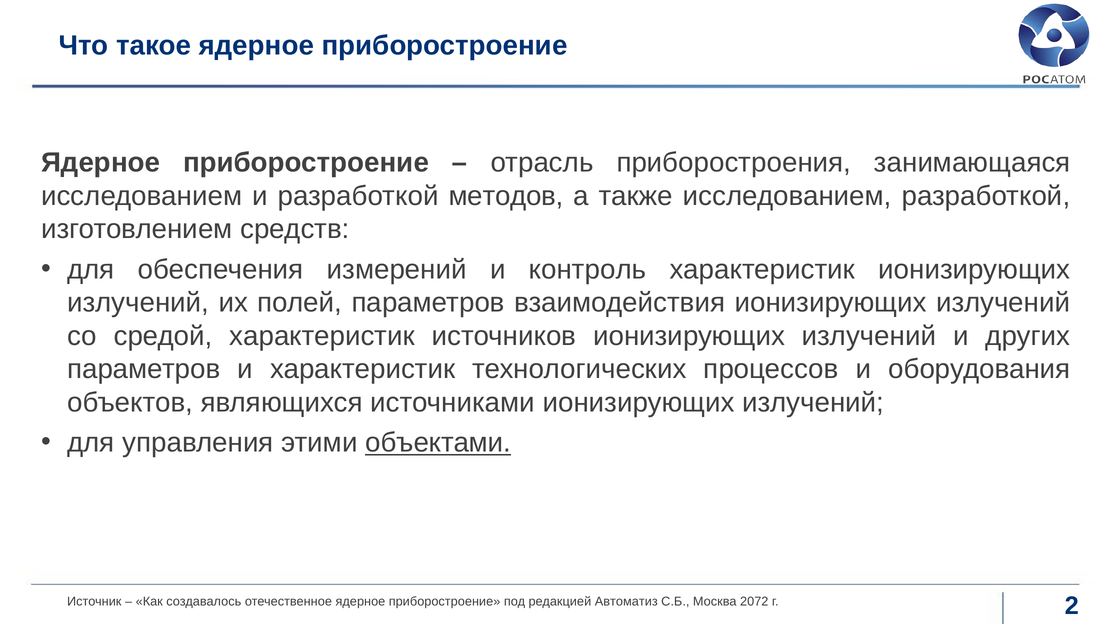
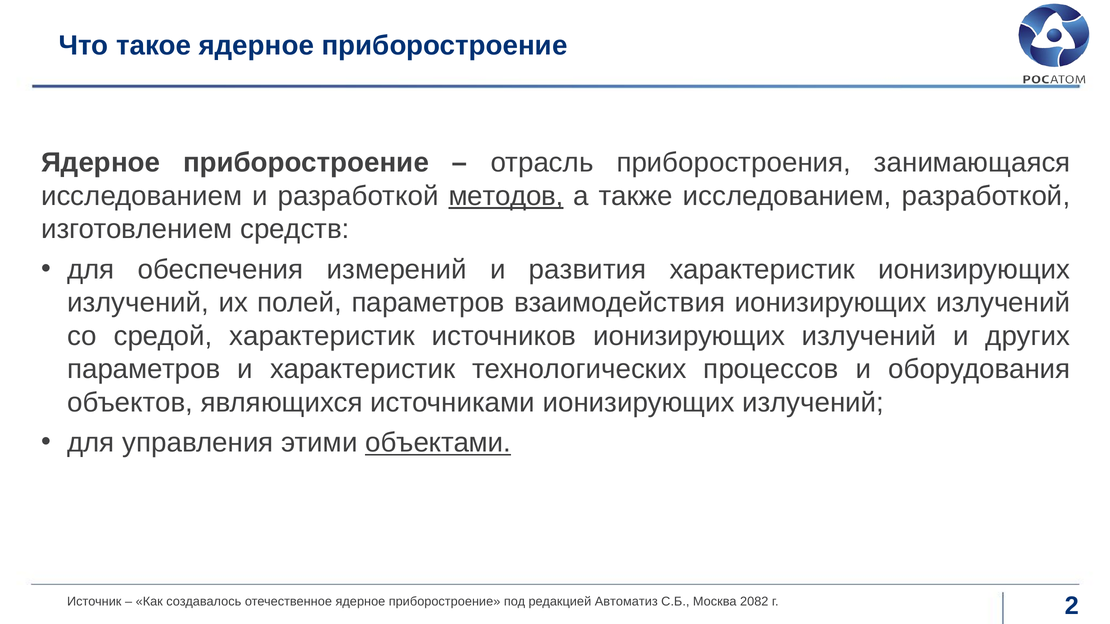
методов underline: none -> present
контроль: контроль -> развития
2072: 2072 -> 2082
